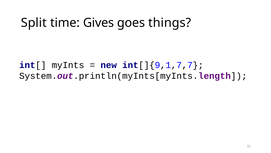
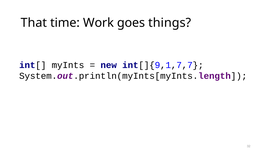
Split: Split -> That
Gives: Gives -> Work
